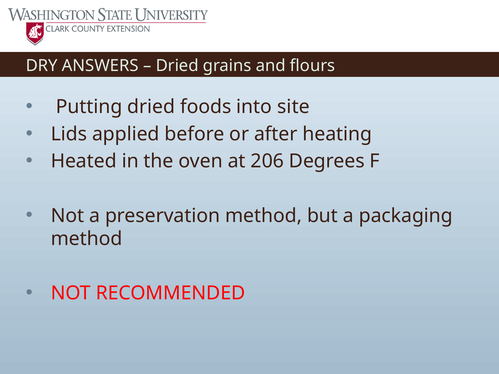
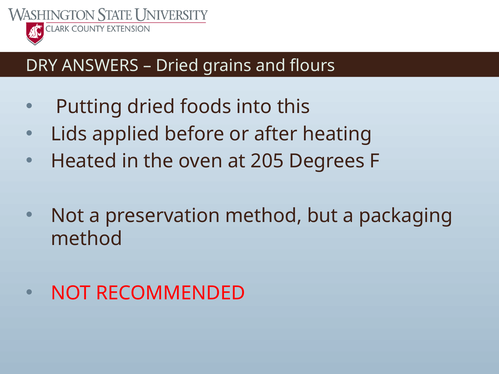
site: site -> this
206: 206 -> 205
